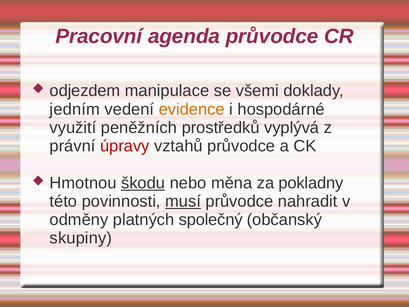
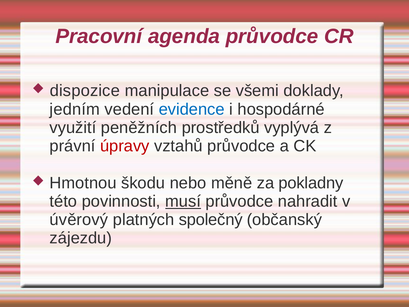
odjezdem: odjezdem -> dispozice
evidence colour: orange -> blue
škodu underline: present -> none
měna: měna -> měně
odměny: odměny -> úvěrový
skupiny: skupiny -> zájezdu
